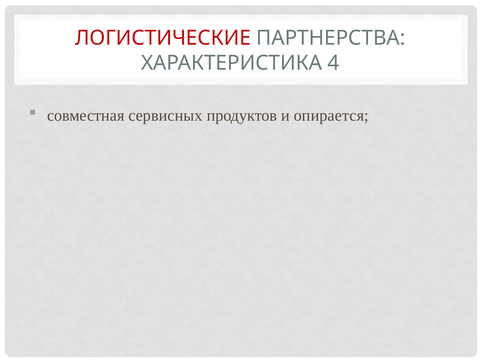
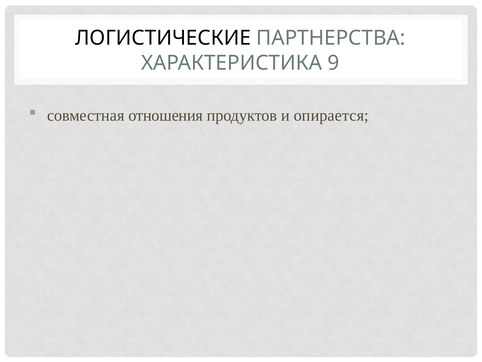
ЛОГИСТИЧЕСКИЕ colour: red -> black
4: 4 -> 9
сервисных: сервисных -> отношения
